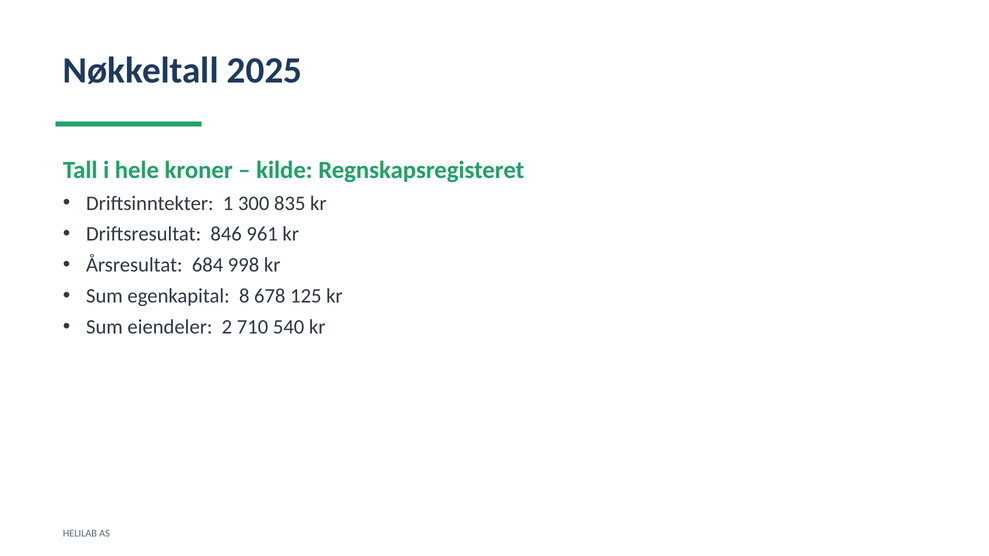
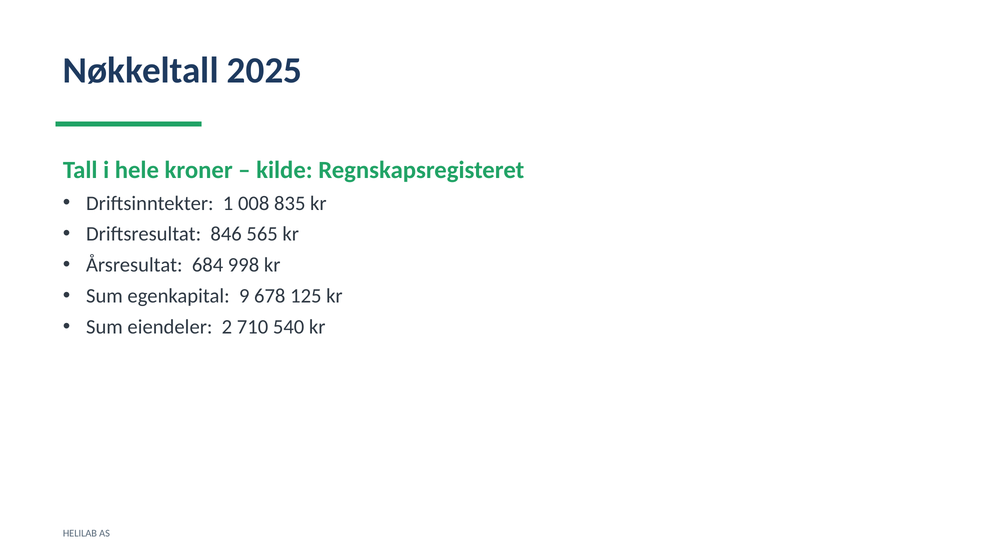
300: 300 -> 008
961: 961 -> 565
8: 8 -> 9
